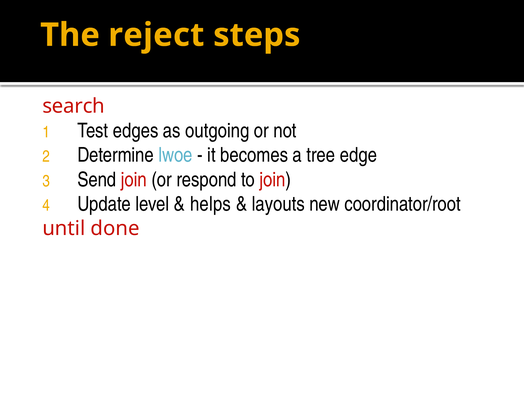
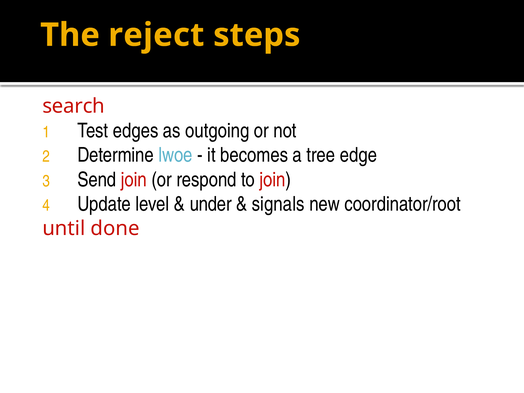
helps: helps -> under
layouts: layouts -> signals
